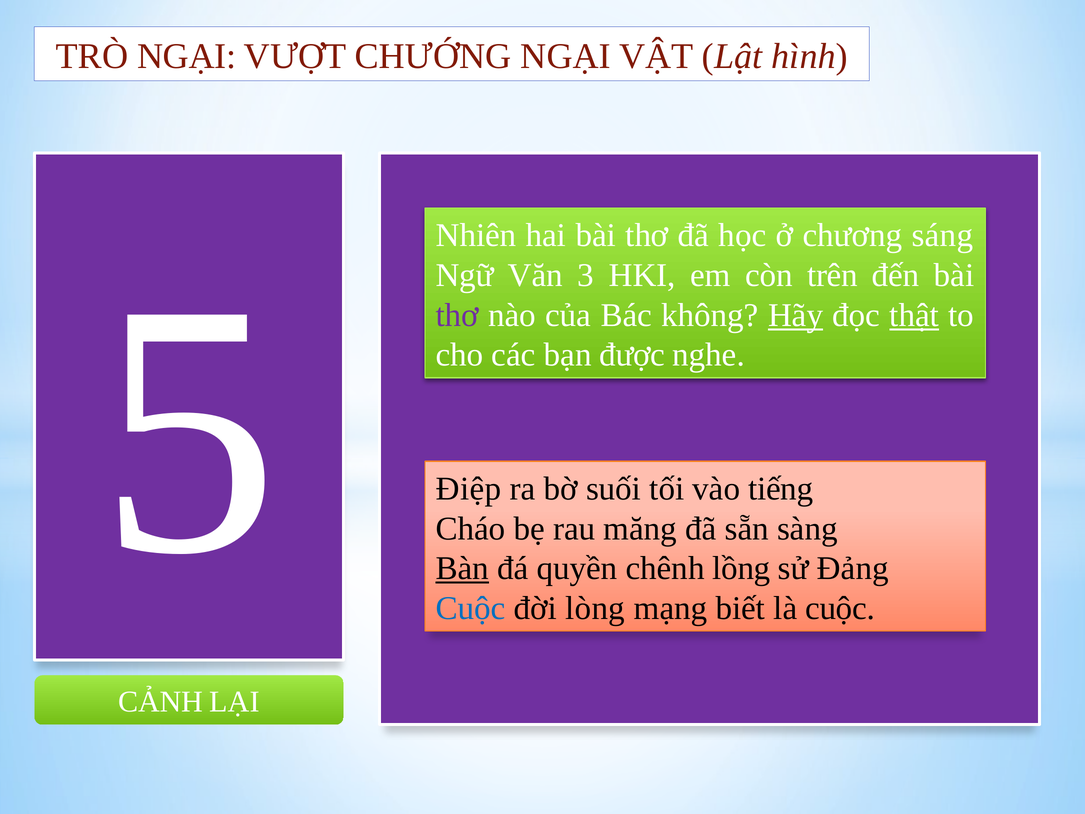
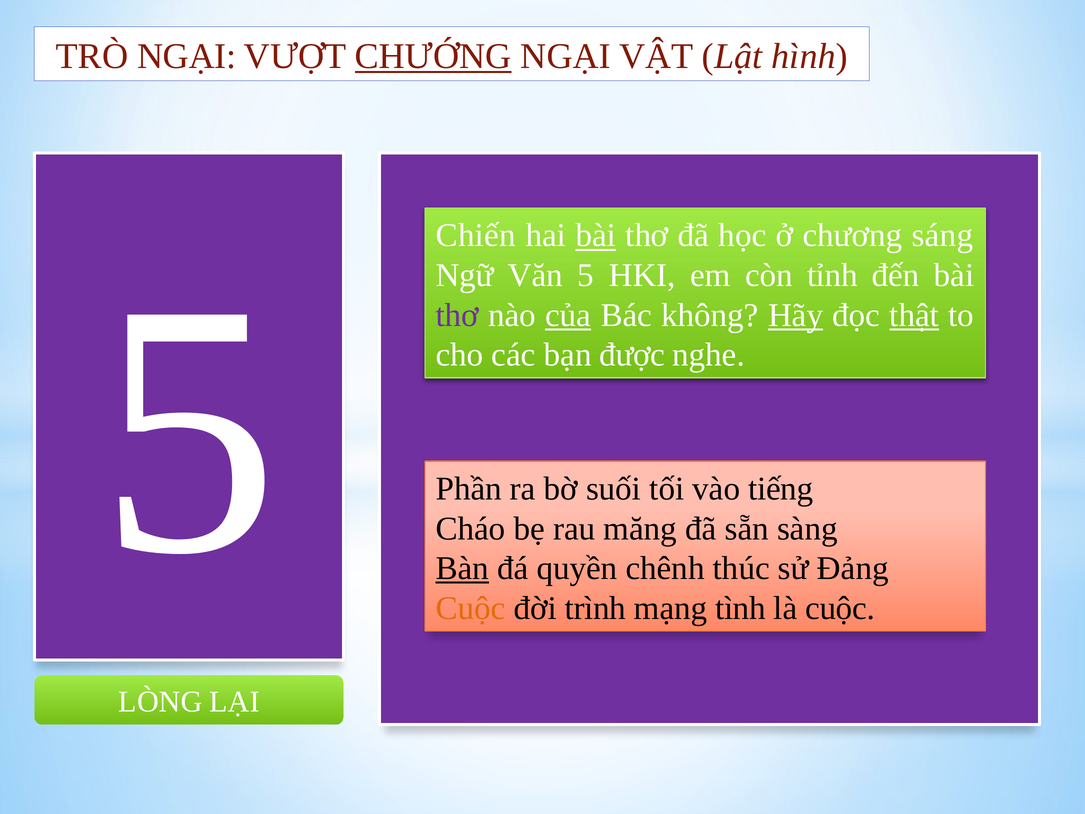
CHƯỚNG underline: none -> present
Nhiên: Nhiên -> Chiến
bài at (596, 235) underline: none -> present
Văn 3: 3 -> 5
trên: trên -> tỉnh
của underline: none -> present
Điệp: Điệp -> Phần
lồng: lồng -> thúc
Cuộc at (471, 608) colour: blue -> orange
lòng: lòng -> trình
biết: biết -> tình
CẢNH: CẢNH -> LÒNG
